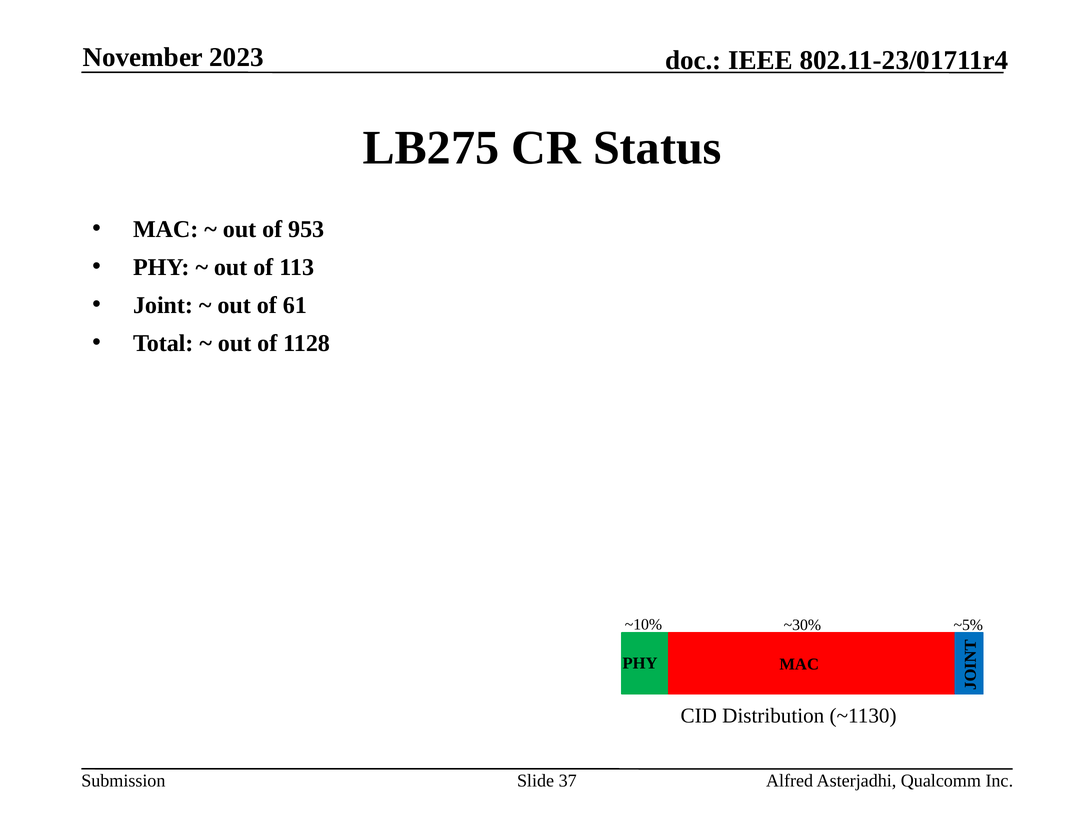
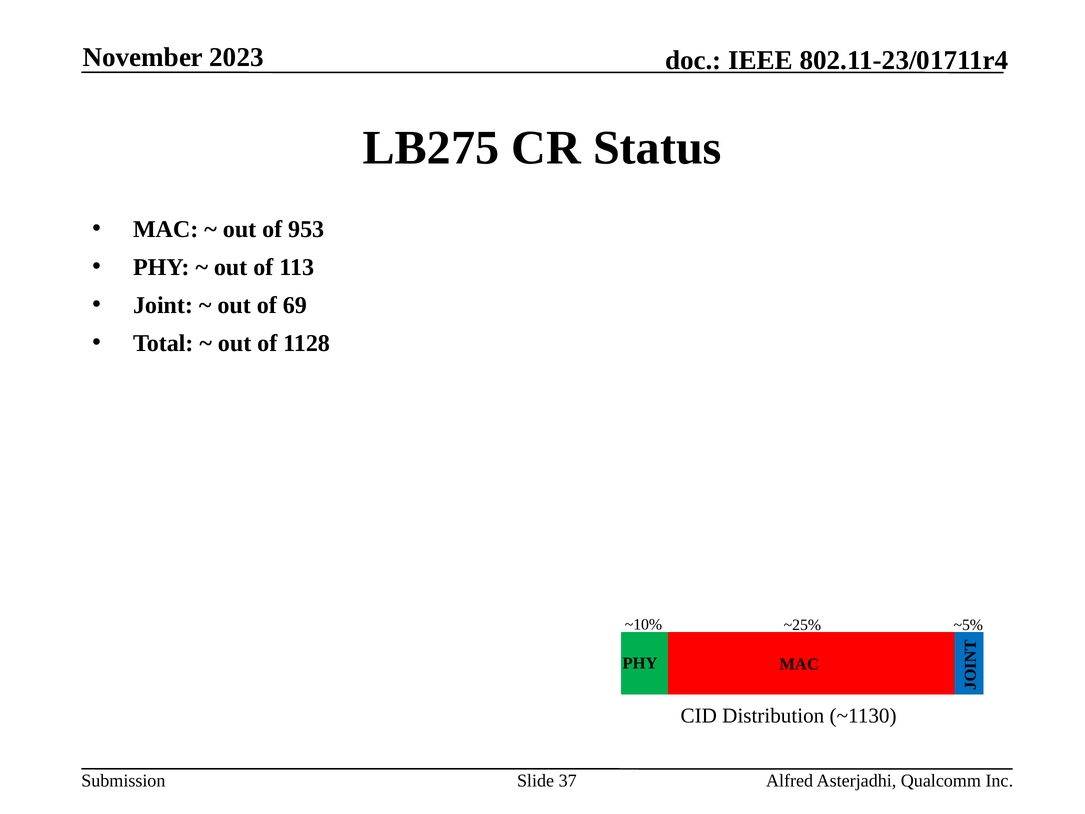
61: 61 -> 69
~30%: ~30% -> ~25%
